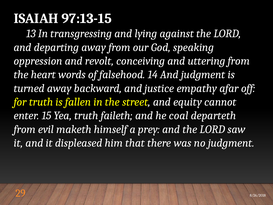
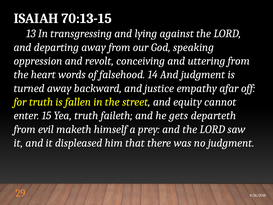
97:13-15: 97:13-15 -> 70:13-15
coal: coal -> gets
